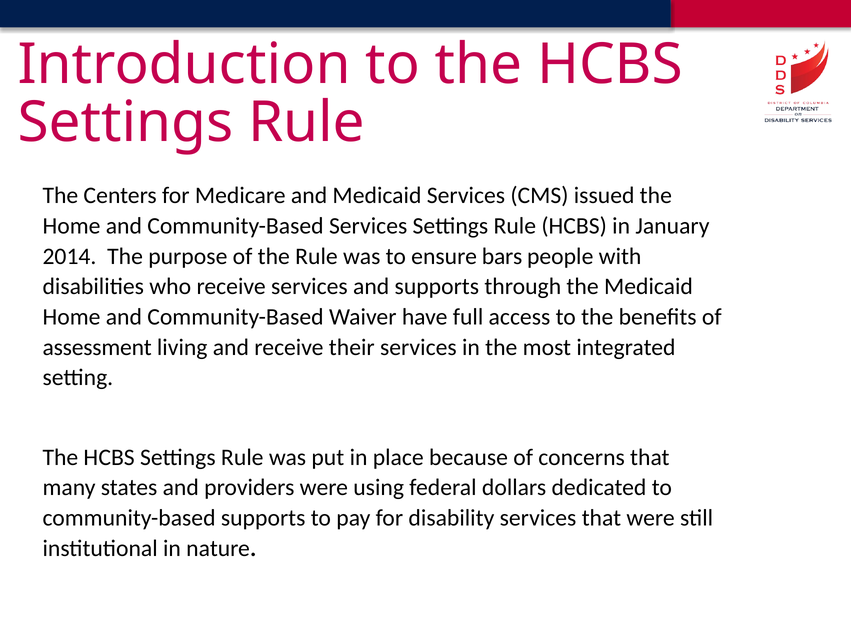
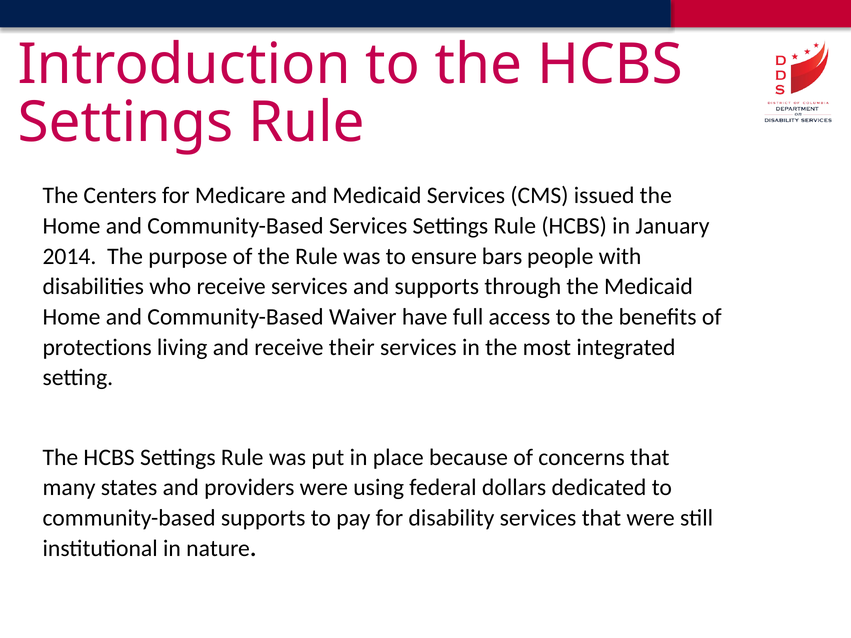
assessment: assessment -> protections
